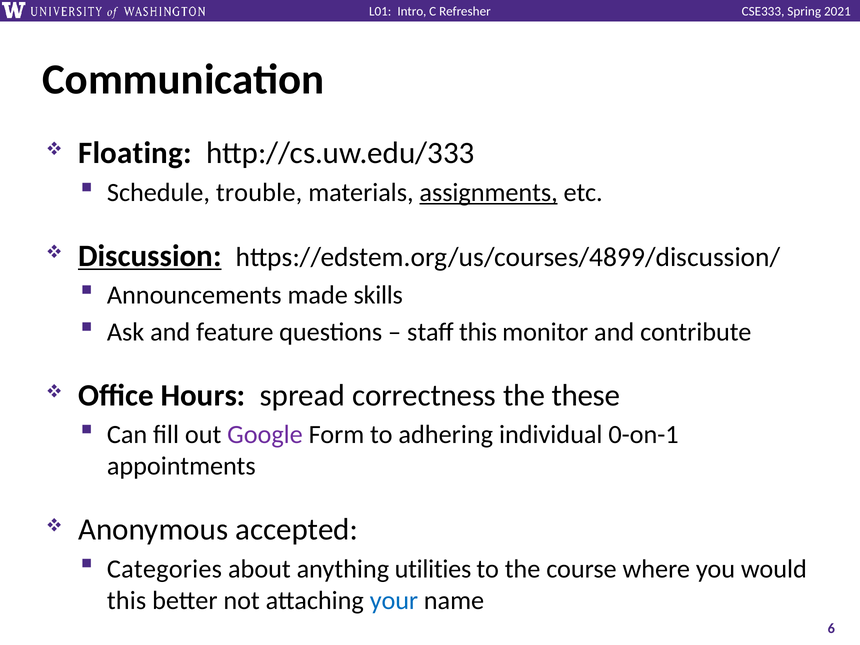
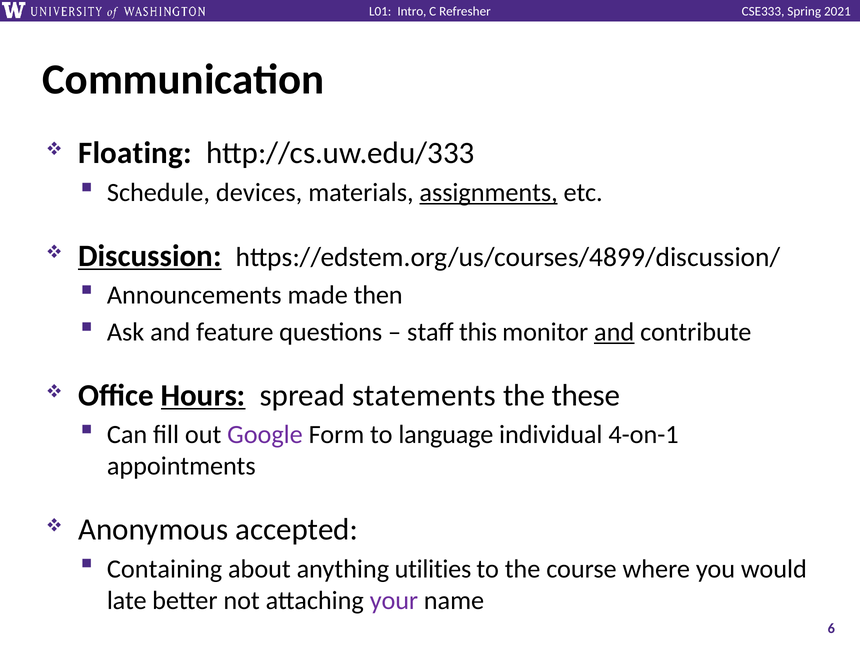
trouble: trouble -> devices
skills: skills -> then
and at (614, 332) underline: none -> present
Hours underline: none -> present
correctness: correctness -> statements
adhering: adhering -> language
0-on-1: 0-on-1 -> 4-on-1
Categories: Categories -> Containing
this at (127, 600): this -> late
your colour: blue -> purple
